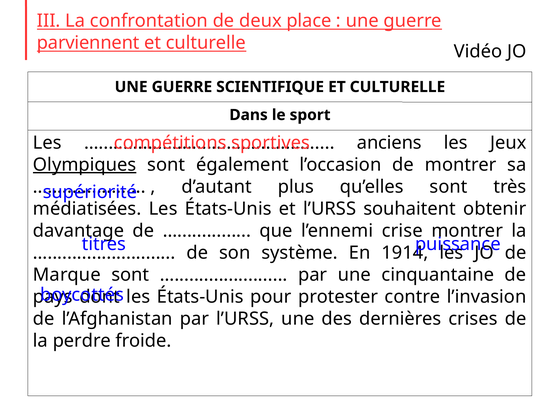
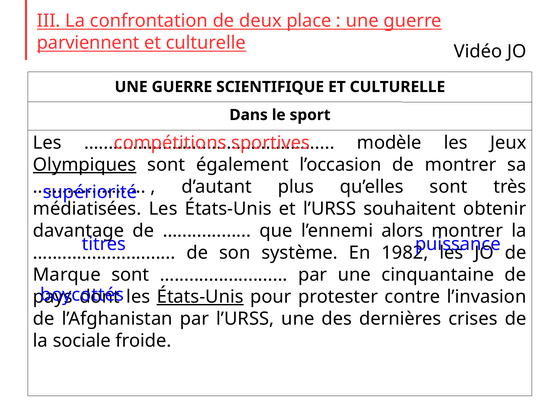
anciens: anciens -> modèle
crise: crise -> alors
1914: 1914 -> 1982
États-Unis at (200, 297) underline: none -> present
perdre: perdre -> sociale
